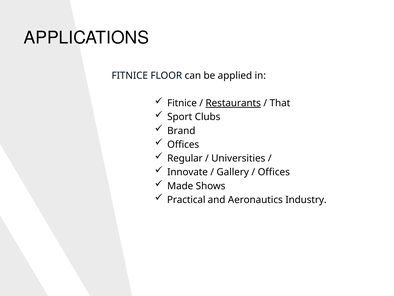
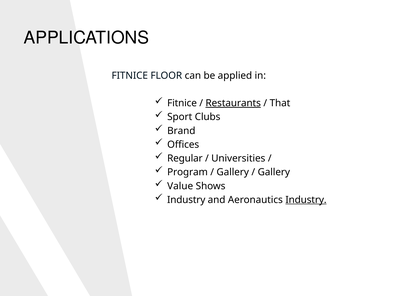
Innovate: Innovate -> Program
Offices at (274, 172): Offices -> Gallery
Made: Made -> Value
Practical at (186, 199): Practical -> Industry
Industry at (306, 199) underline: none -> present
